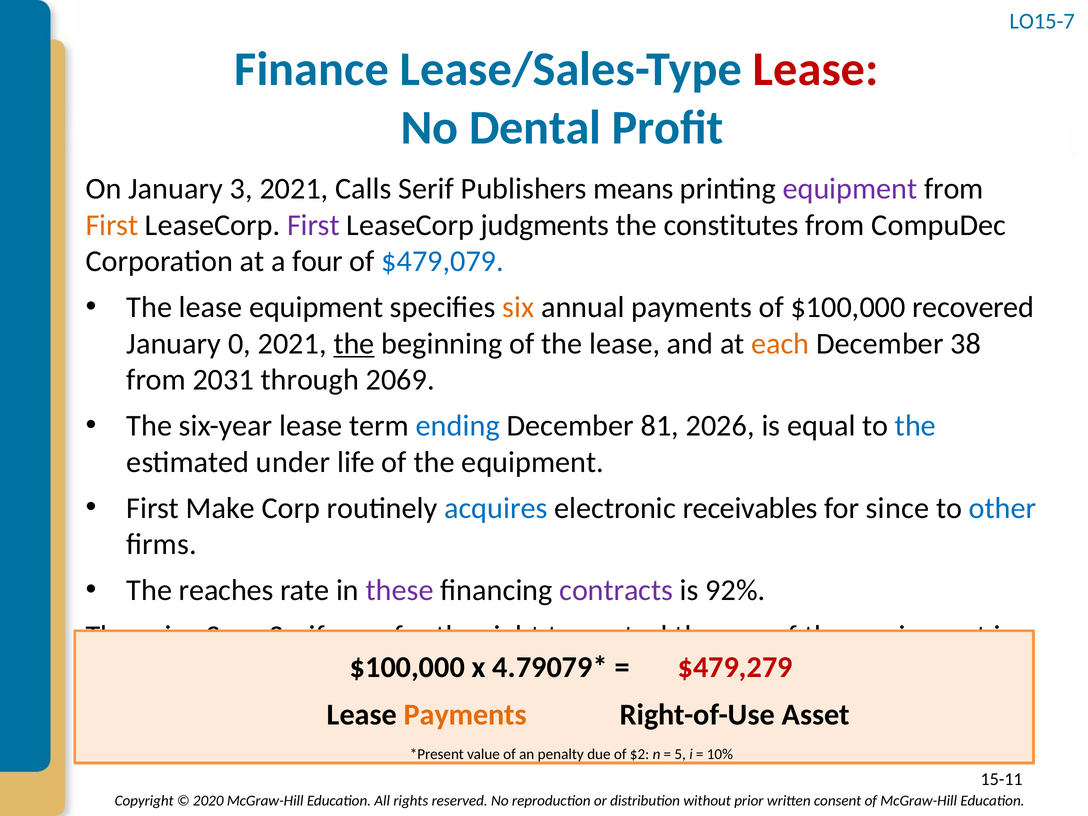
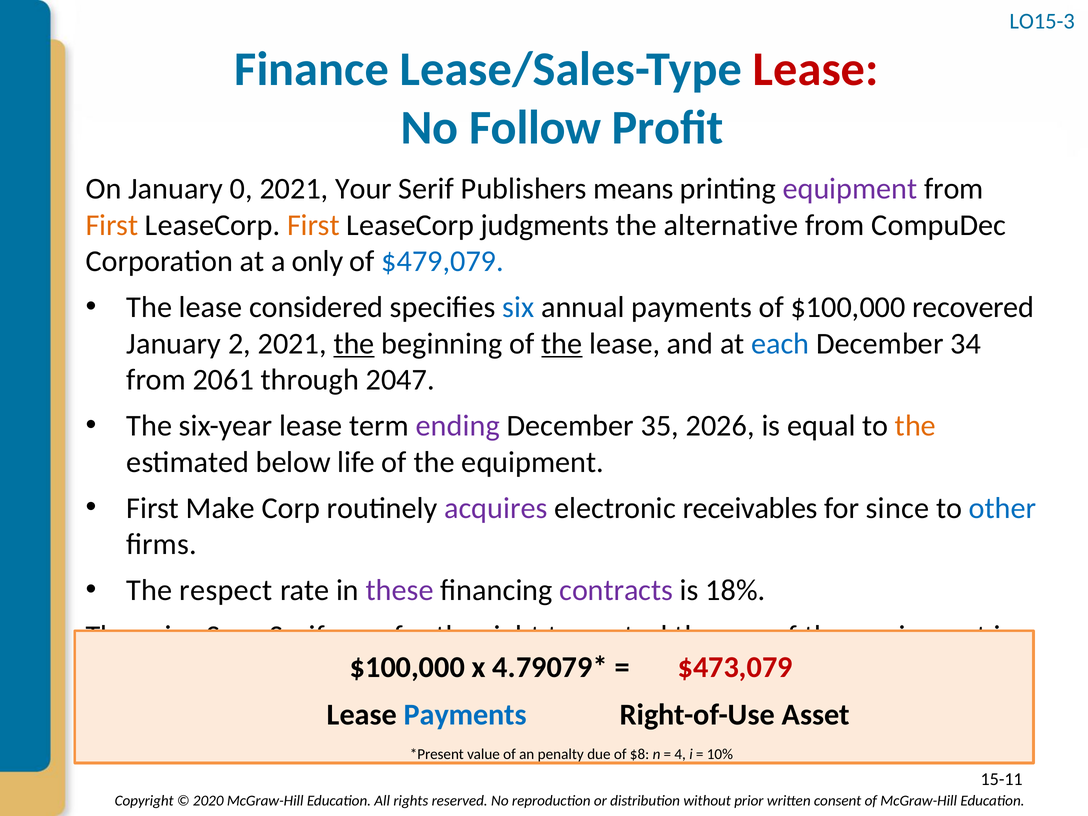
LO15-7: LO15-7 -> LO15-3
Dental: Dental -> Follow
3: 3 -> 0
Calls: Calls -> Your
First at (313, 225) colour: purple -> orange
constitutes: constitutes -> alternative
four: four -> only
lease equipment: equipment -> considered
six colour: orange -> blue
0: 0 -> 2
the at (562, 344) underline: none -> present
each colour: orange -> blue
38: 38 -> 34
2031: 2031 -> 2061
2069: 2069 -> 2047
ending colour: blue -> purple
81: 81 -> 35
the at (915, 426) colour: blue -> orange
under: under -> below
acquires colour: blue -> purple
reaches: reaches -> respect
92%: 92% -> 18%
$479,279: $479,279 -> $473,079
Payments at (465, 715) colour: orange -> blue
$2: $2 -> $8
5: 5 -> 4
